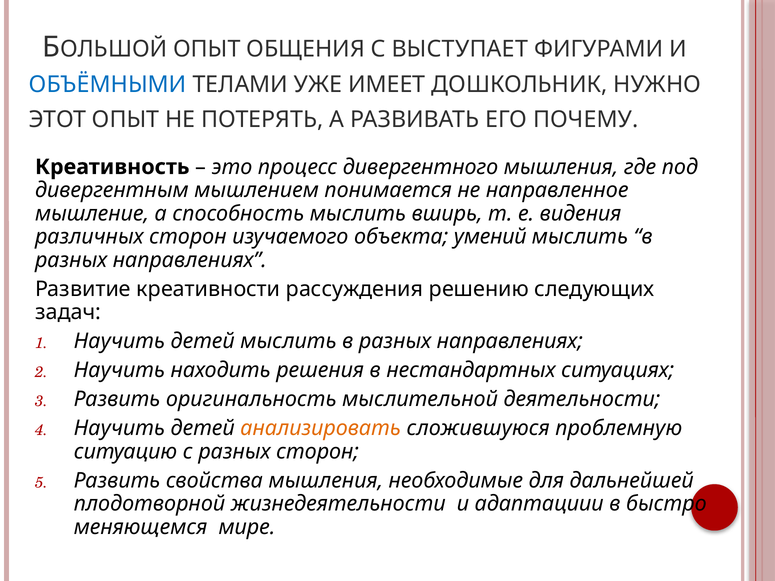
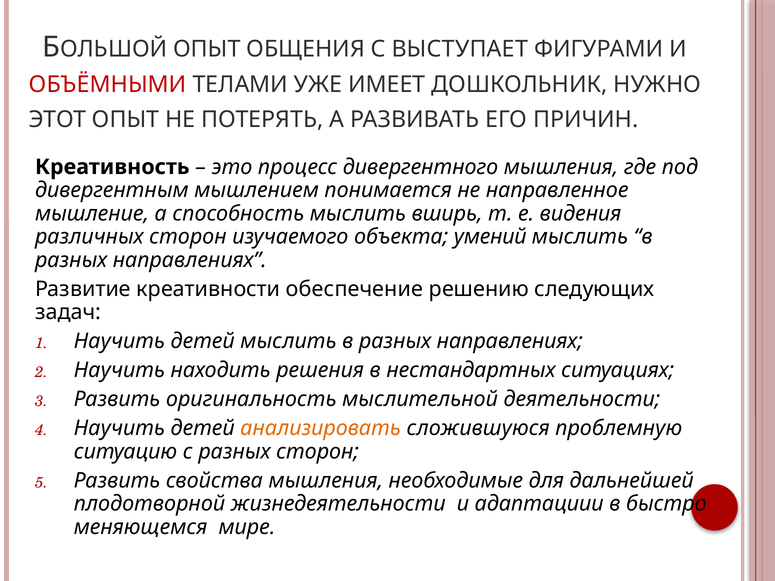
ОБЪЁМНЫМИ colour: blue -> red
ПОЧЕМУ: ПОЧЕМУ -> ПРИЧИН
рассуждения: рассуждения -> обеспечение
